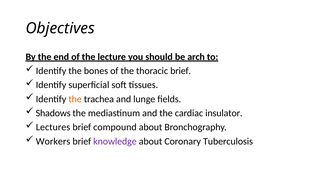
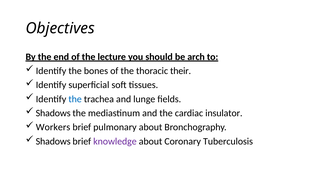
thoracic brief: brief -> their
the at (75, 99) colour: orange -> blue
Lectures: Lectures -> Workers
compound: compound -> pulmonary
Workers at (53, 141): Workers -> Shadows
